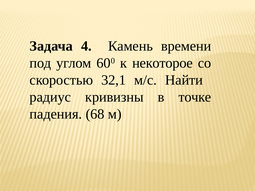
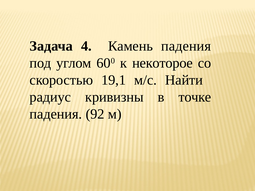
Камень времени: времени -> падения
32,1: 32,1 -> 19,1
68: 68 -> 92
